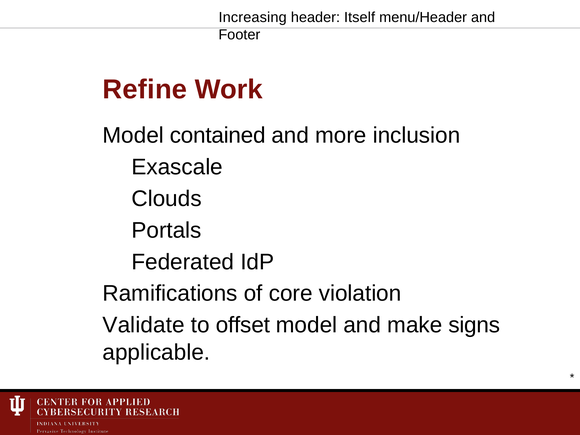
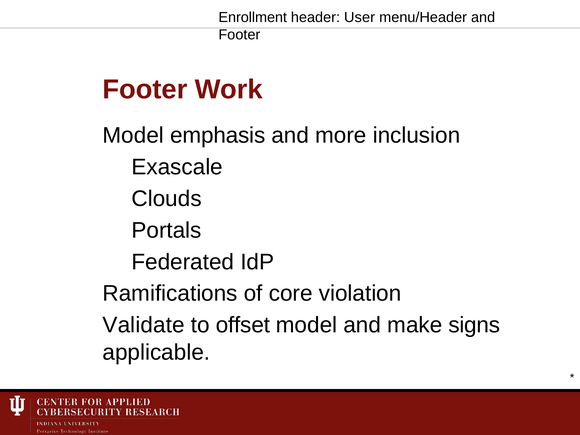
Increasing: Increasing -> Enrollment
Itself: Itself -> User
Refine at (145, 90): Refine -> Footer
contained: contained -> emphasis
